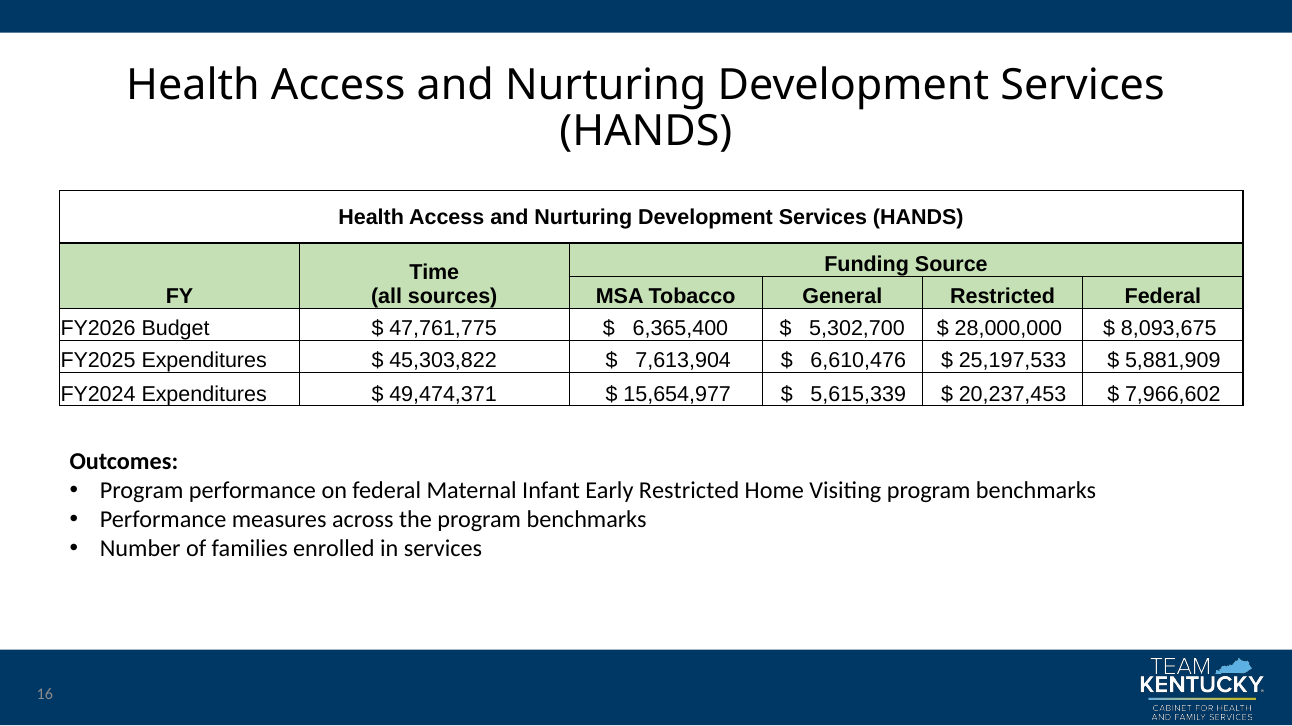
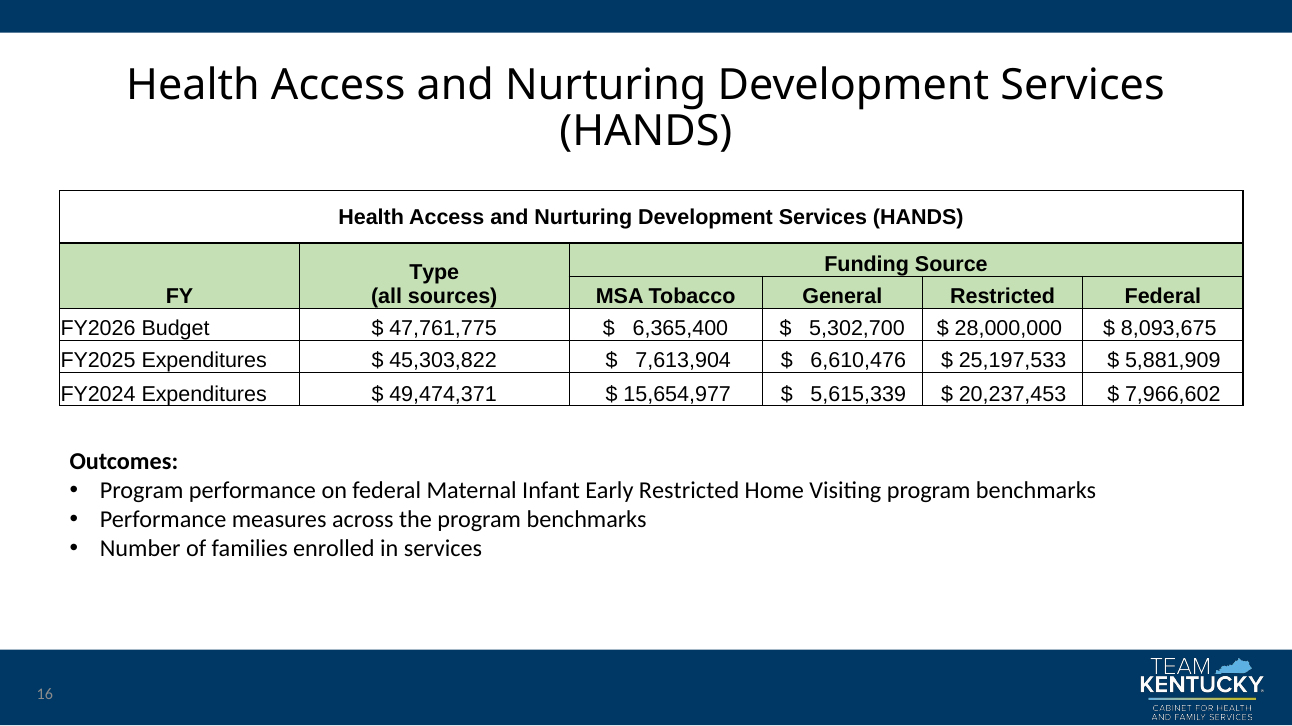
Time: Time -> Type
